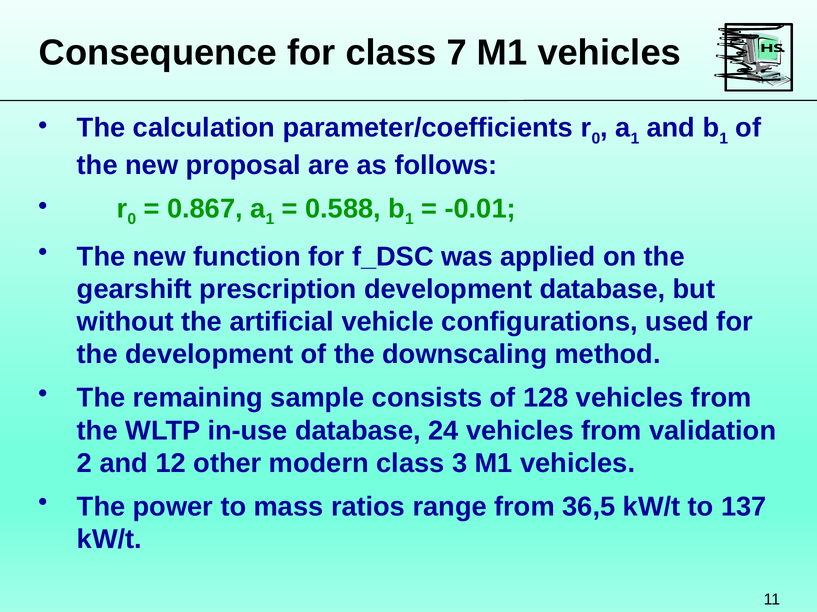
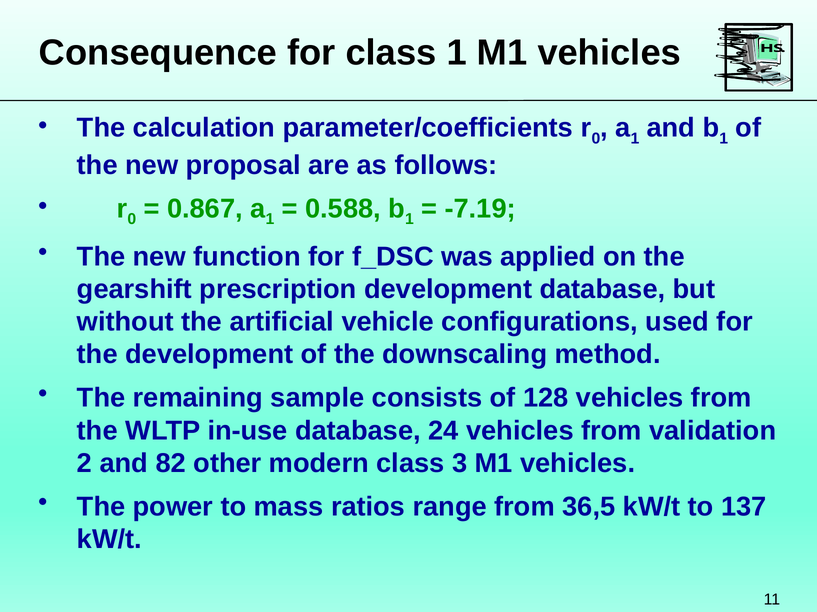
class 7: 7 -> 1
-0.01: -0.01 -> -7.19
12: 12 -> 82
